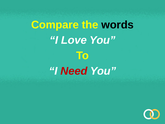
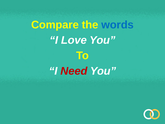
words colour: black -> blue
